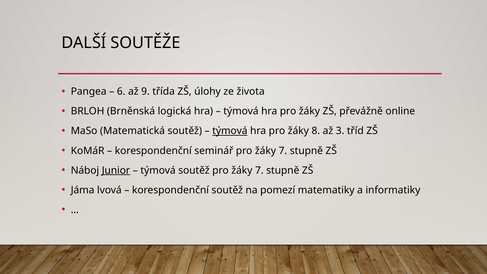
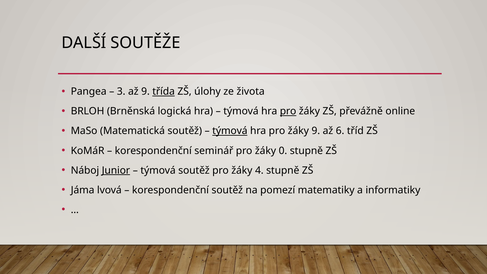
6: 6 -> 3
třída underline: none -> present
pro at (288, 111) underline: none -> present
žáky 8: 8 -> 9
3: 3 -> 6
seminář pro žáky 7: 7 -> 0
soutěž pro žáky 7: 7 -> 4
